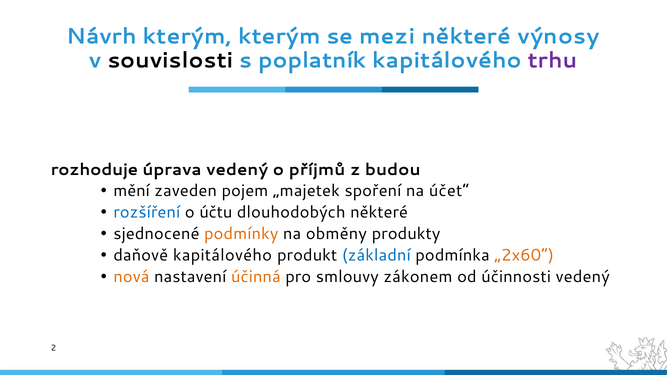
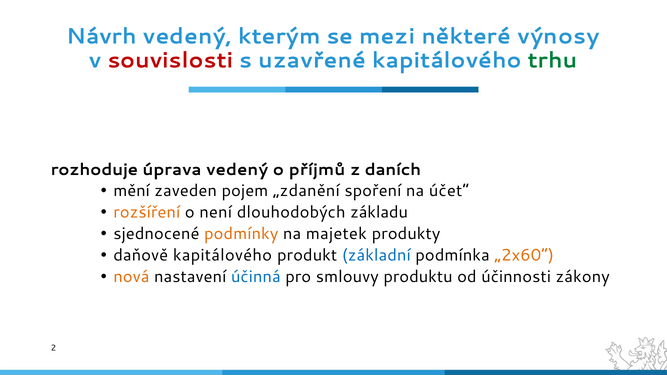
Návrh kterým: kterým -> vedený
souvislosti colour: black -> red
poplatník: poplatník -> uzavřené
trhu colour: purple -> green
budou: budou -> daních
„majetek: „majetek -> „zdanění
rozšíření colour: blue -> orange
účtu: účtu -> není
dlouhodobých některé: některé -> základu
obměny: obměny -> majetek
účinná colour: orange -> blue
zákonem: zákonem -> produktu
účinnosti vedený: vedený -> zákony
